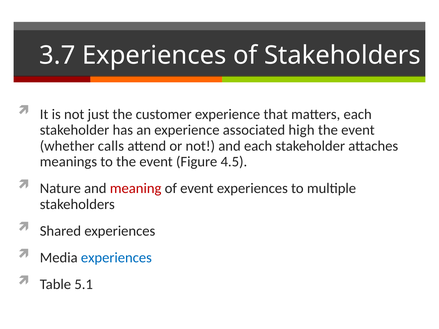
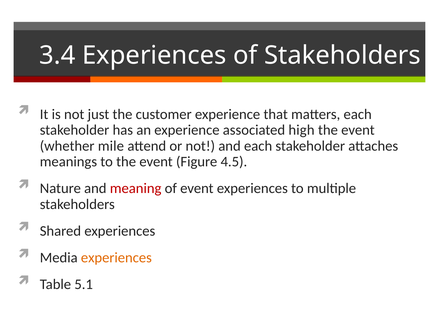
3.7: 3.7 -> 3.4
calls: calls -> mile
experiences at (116, 258) colour: blue -> orange
